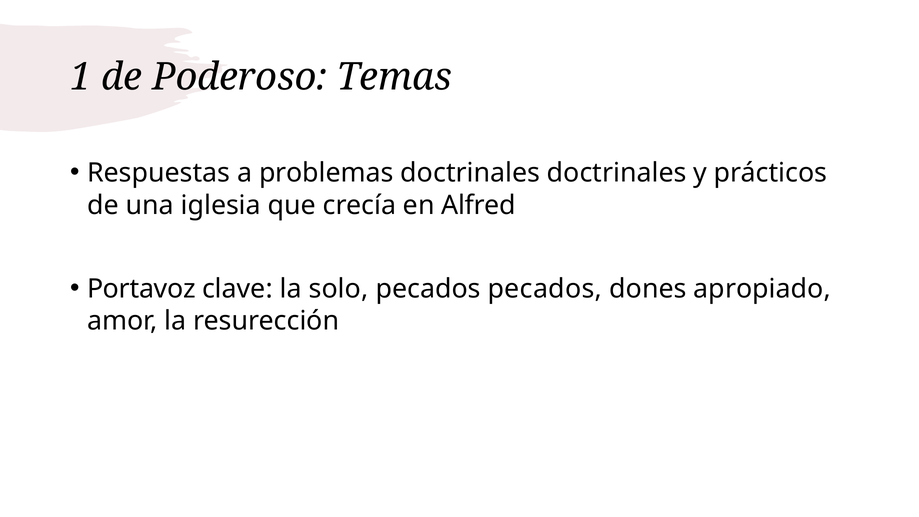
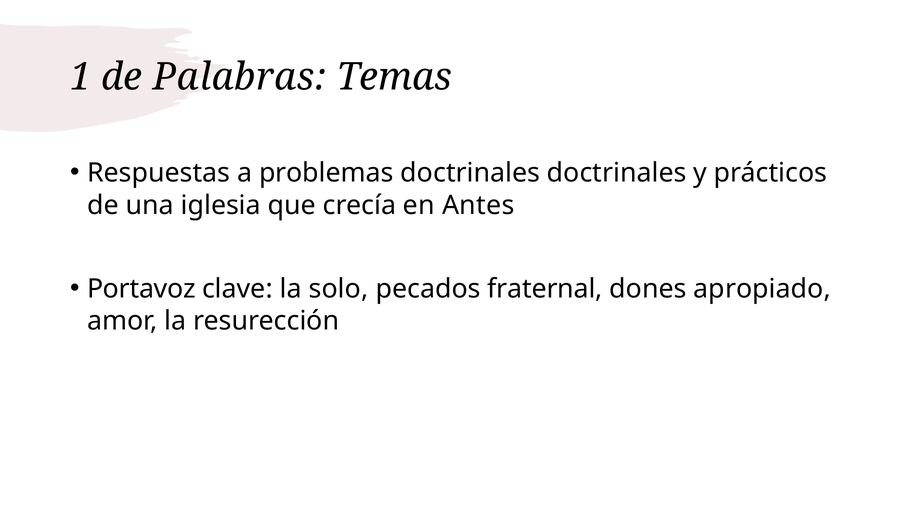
Poderoso: Poderoso -> Palabras
Alfred: Alfred -> Antes
pecados pecados: pecados -> fraternal
